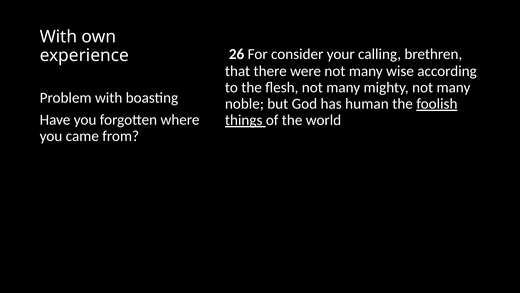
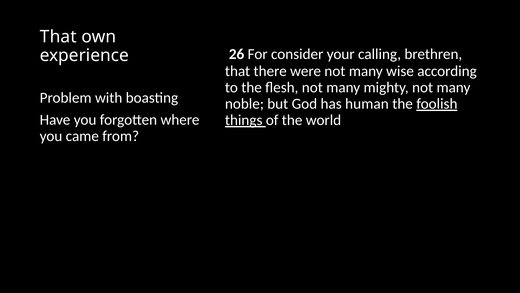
With at (58, 37): With -> That
